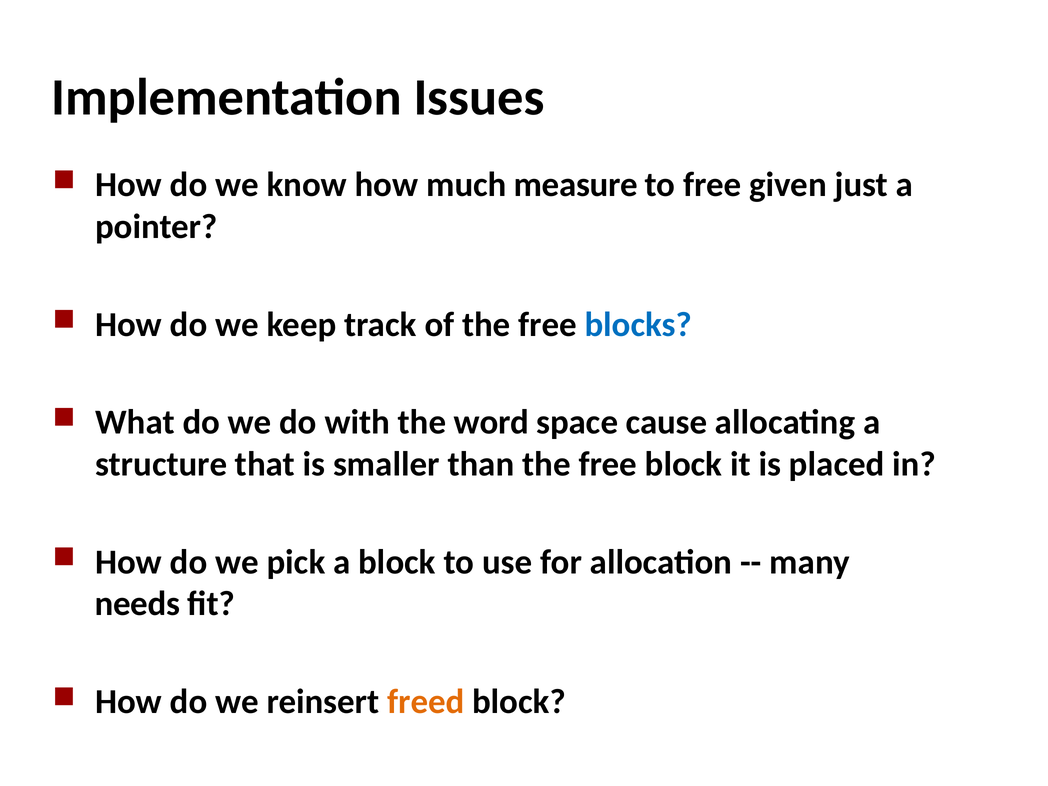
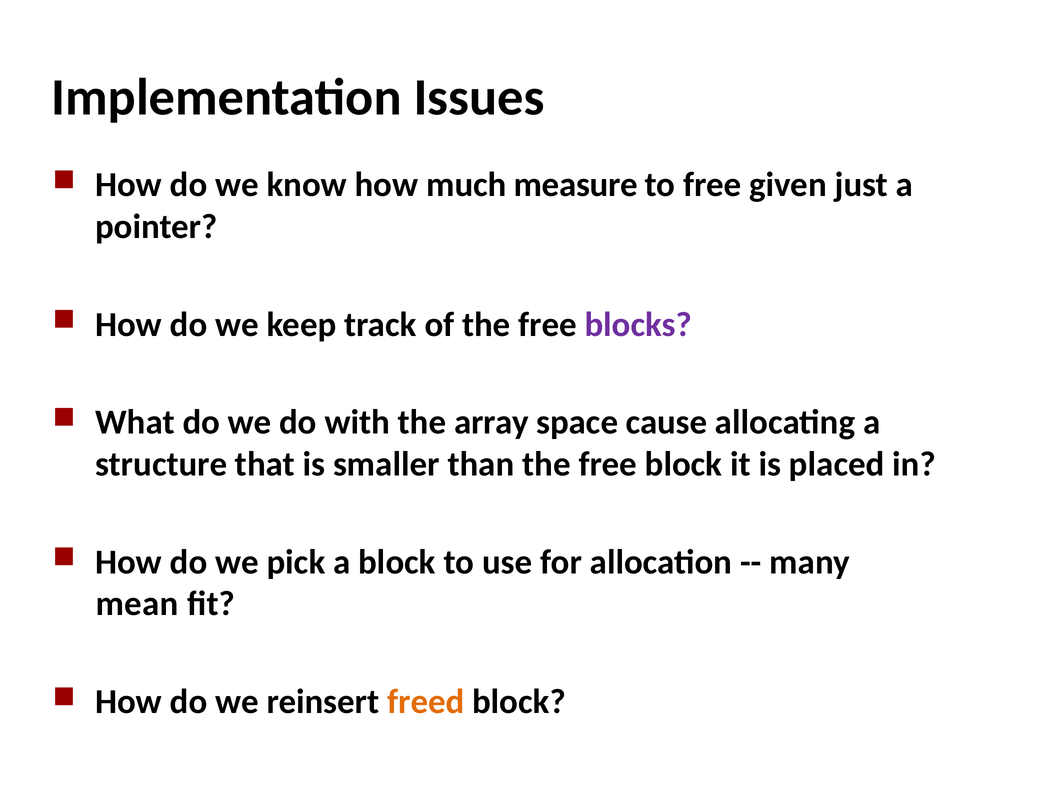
blocks colour: blue -> purple
word: word -> array
needs: needs -> mean
